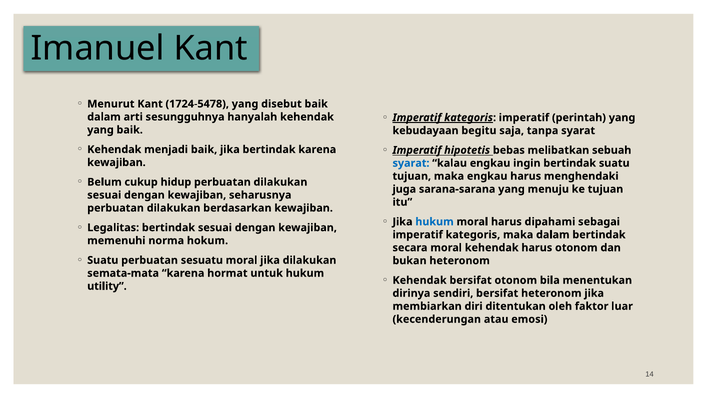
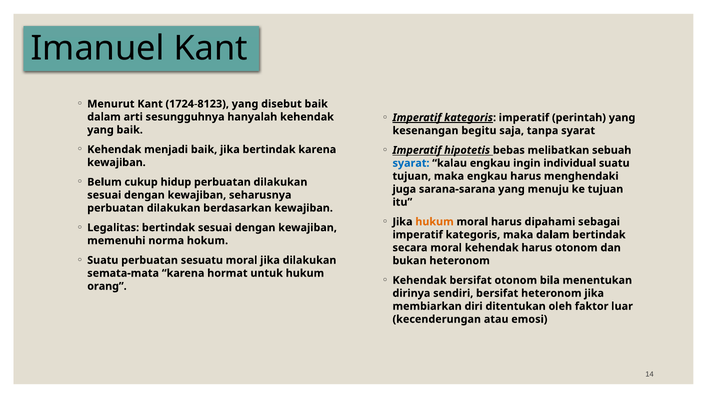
1724-5478: 1724-5478 -> 1724-8123
kebudayaan: kebudayaan -> kesenangan
ingin bertindak: bertindak -> individual
hukum at (434, 222) colour: blue -> orange
utility: utility -> orang
